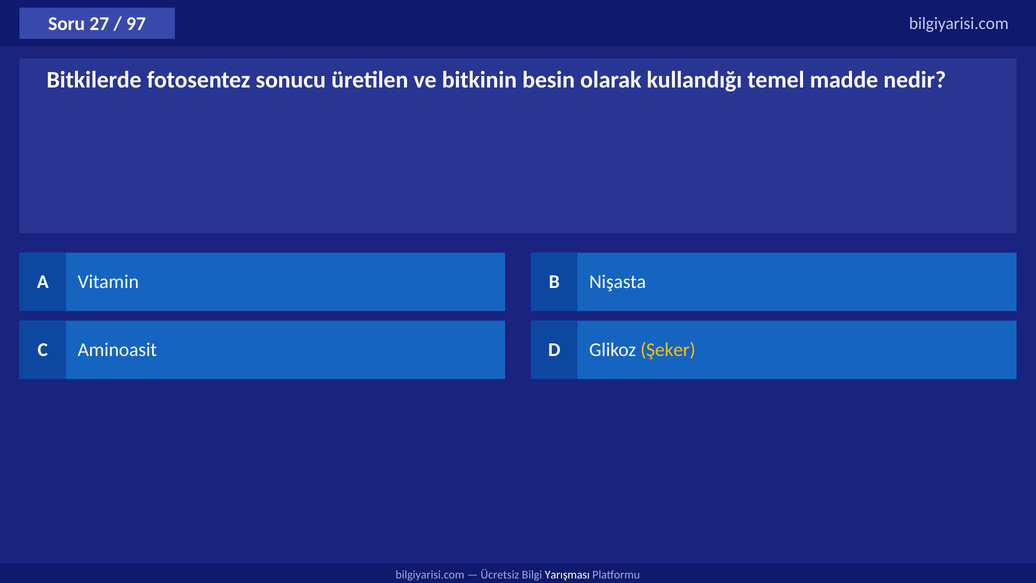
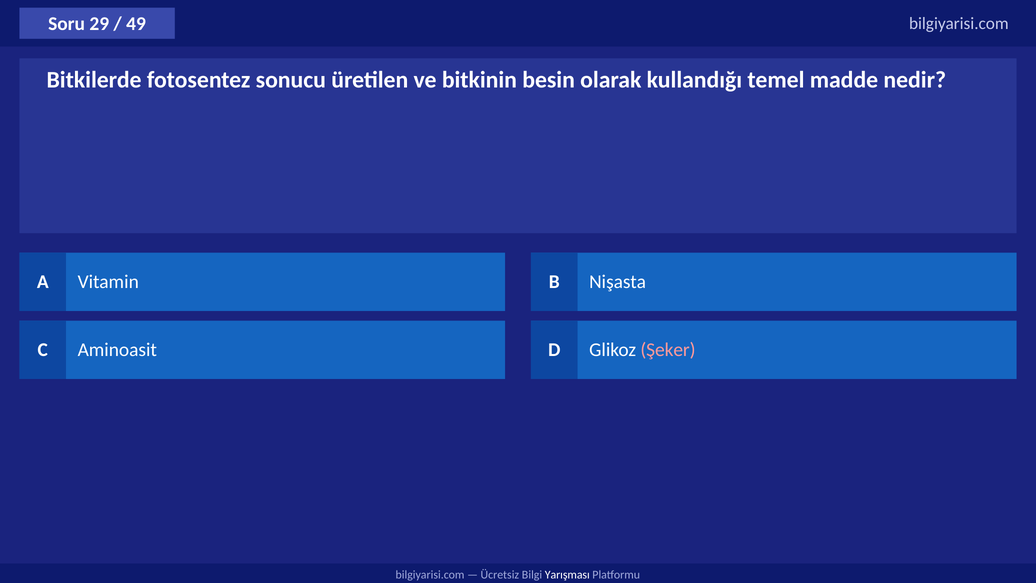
27: 27 -> 29
97: 97 -> 49
Şeker colour: yellow -> pink
